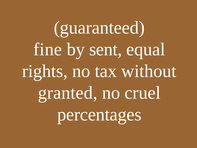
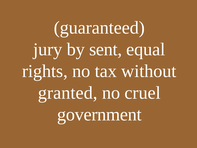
fine: fine -> jury
percentages: percentages -> government
